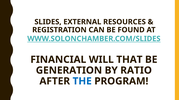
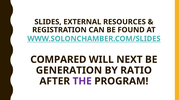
FINANCIAL: FINANCIAL -> COMPARED
THAT: THAT -> NEXT
THE colour: blue -> purple
